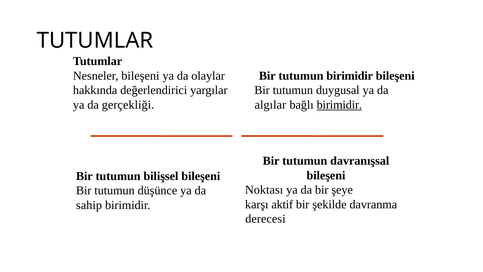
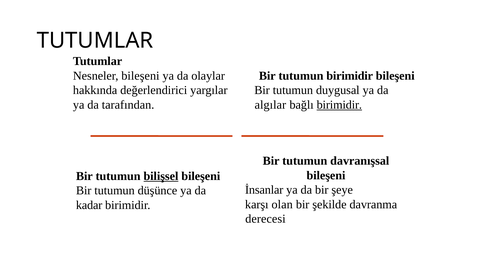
gerçekliği: gerçekliği -> tarafından
bilişsel underline: none -> present
Noktası: Noktası -> İnsanlar
aktif: aktif -> olan
sahip: sahip -> kadar
